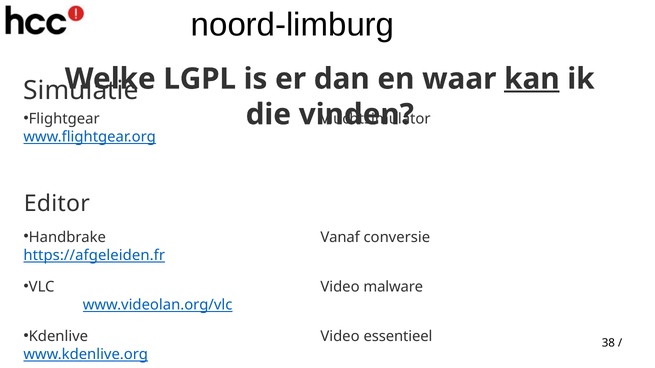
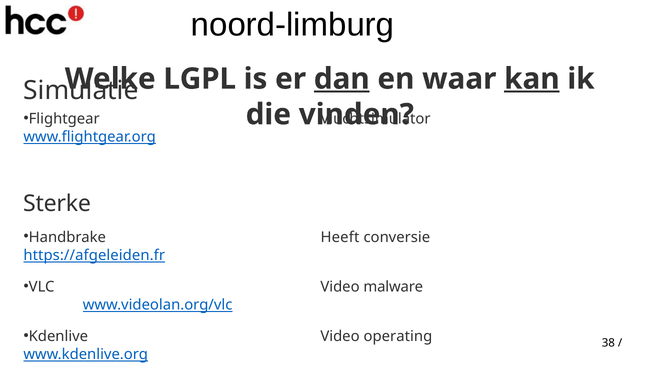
dan underline: none -> present
Editor: Editor -> Sterke
Vanaf: Vanaf -> Heeft
essentieel: essentieel -> operating
